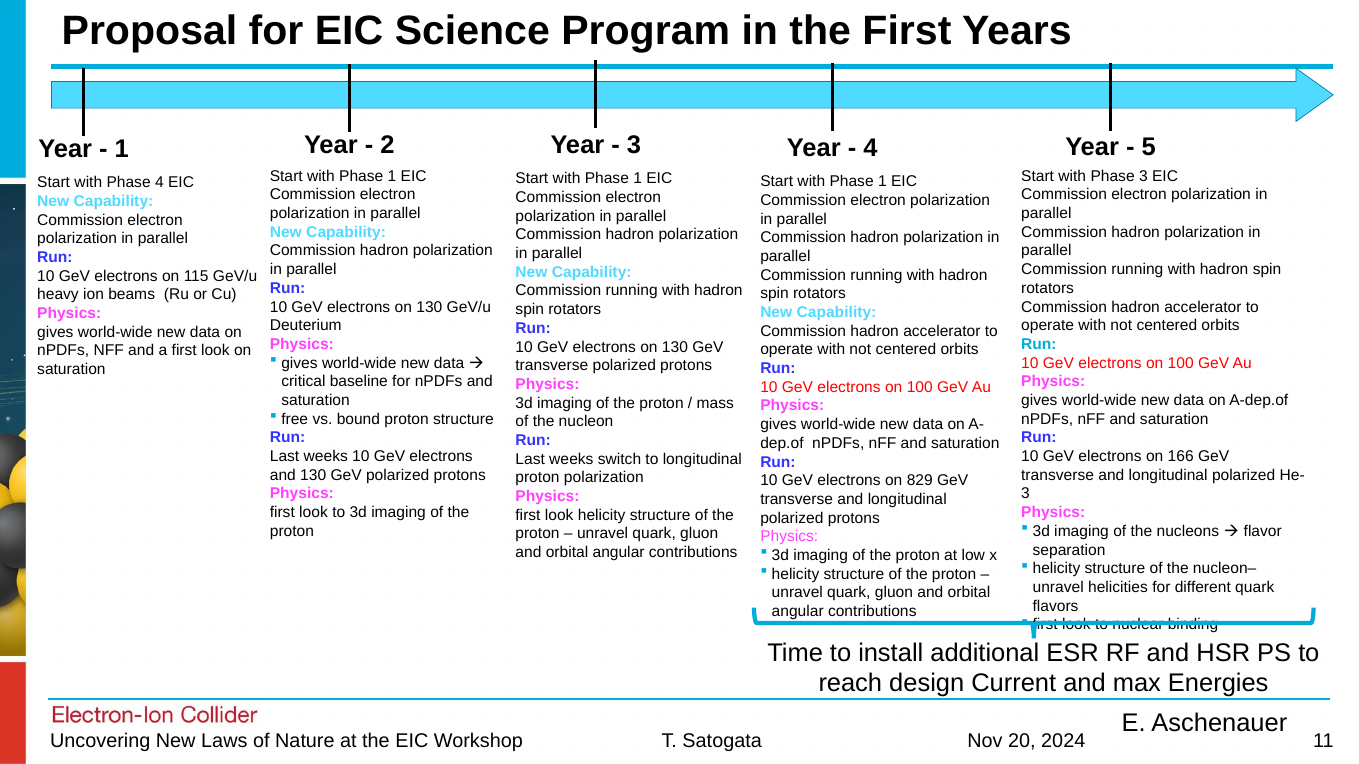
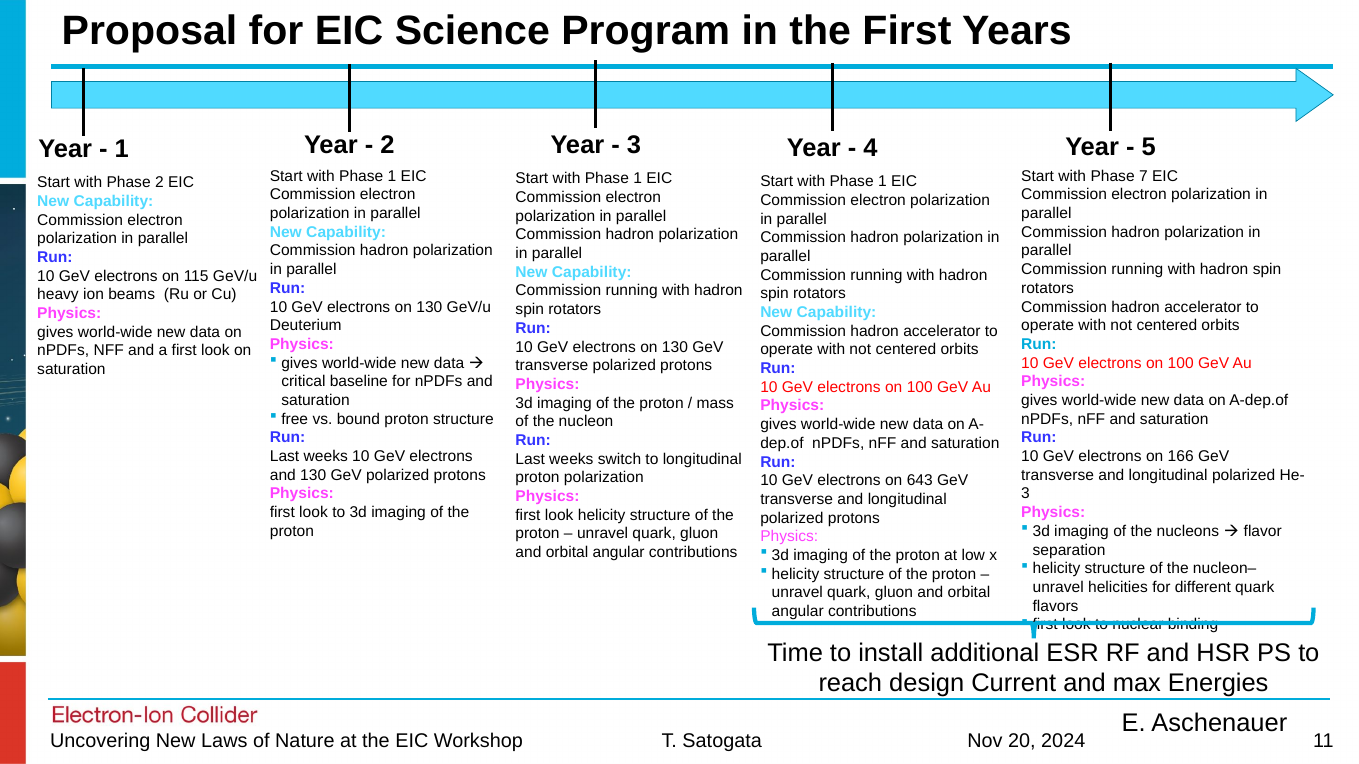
Phase 3: 3 -> 7
Phase 4: 4 -> 2
829: 829 -> 643
